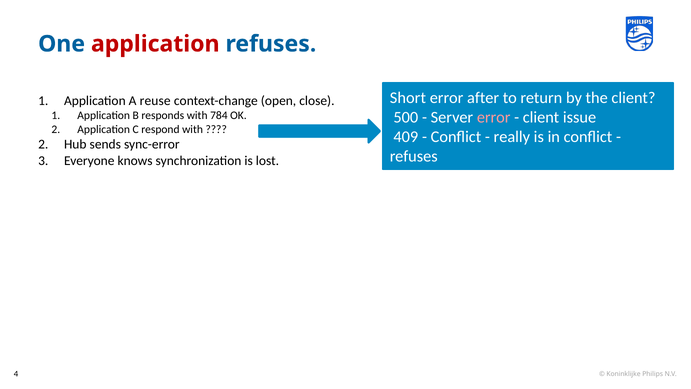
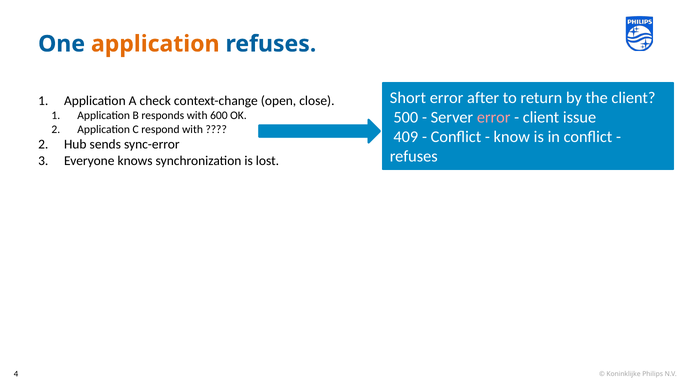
application at (155, 44) colour: red -> orange
reuse: reuse -> check
784: 784 -> 600
really: really -> know
